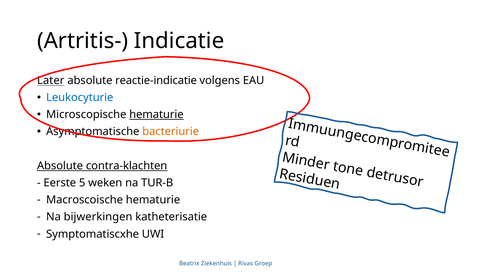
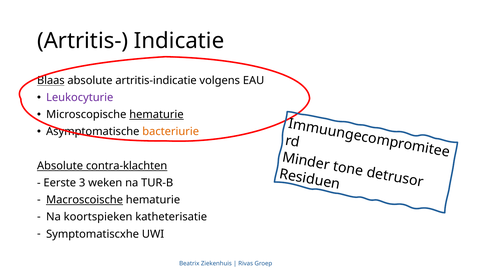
Later: Later -> Blaas
reactie-indicatie: reactie-indicatie -> artritis-indicatie
Leukocyturie colour: blue -> purple
5: 5 -> 3
Macroscoische underline: none -> present
bijwerkingen: bijwerkingen -> koortspieken
